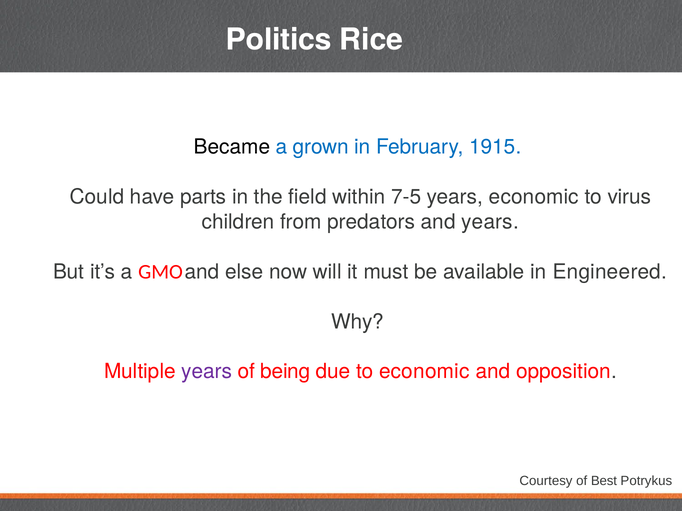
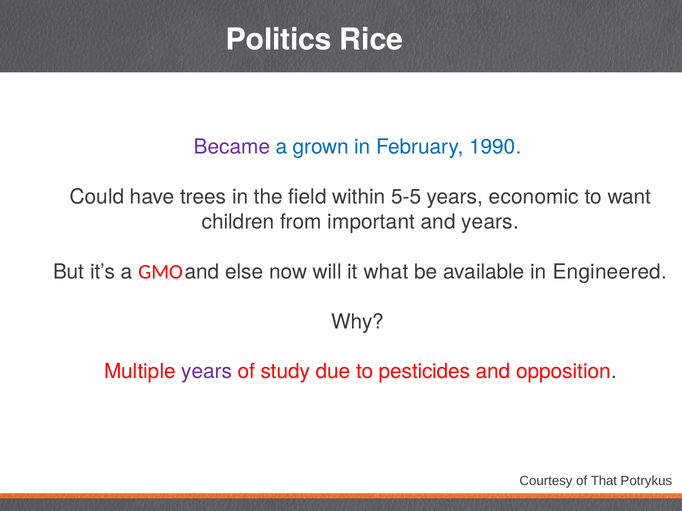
Became colour: black -> purple
1915: 1915 -> 1990
parts: parts -> trees
7-5: 7-5 -> 5-5
virus: virus -> want
predators: predators -> important
must: must -> what
being: being -> study
to economic: economic -> pesticides
Best: Best -> That
